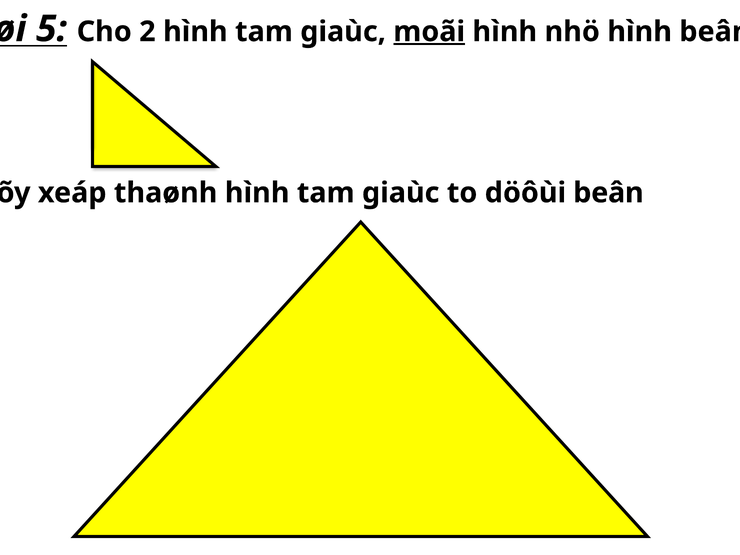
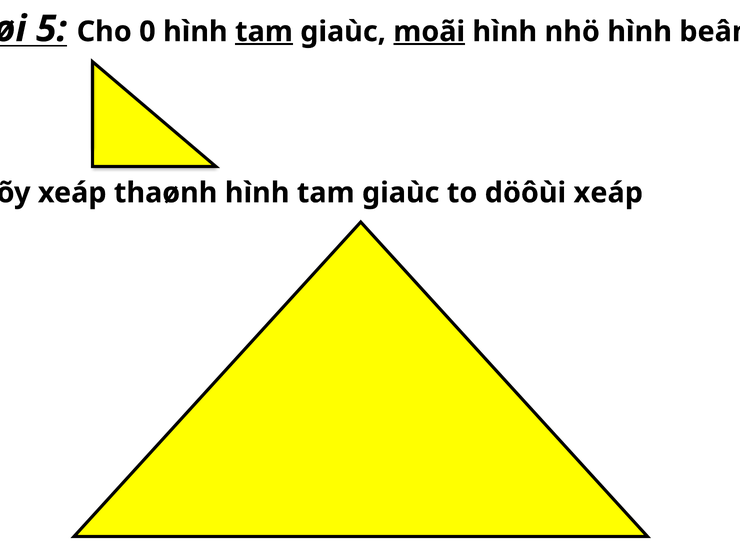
2: 2 -> 0
tam at (264, 32) underline: none -> present
döôùi beân: beân -> xeáp
